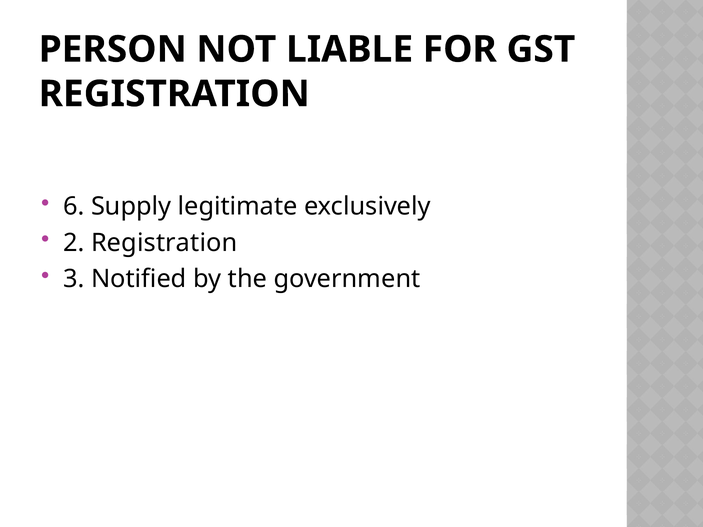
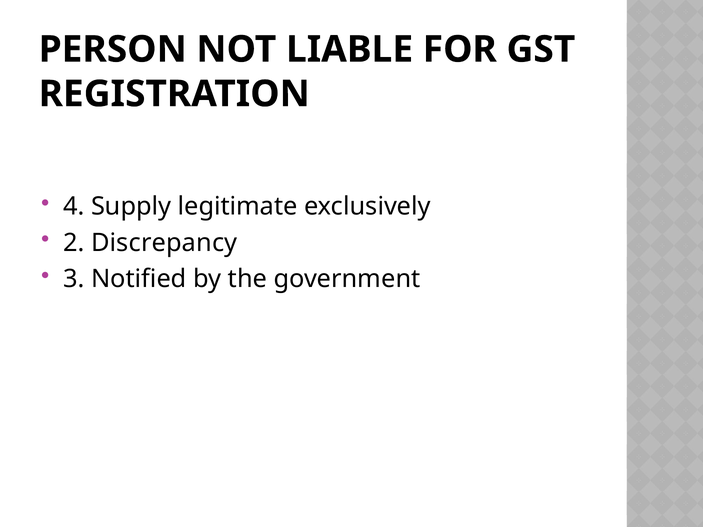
6: 6 -> 4
2 Registration: Registration -> Discrepancy
